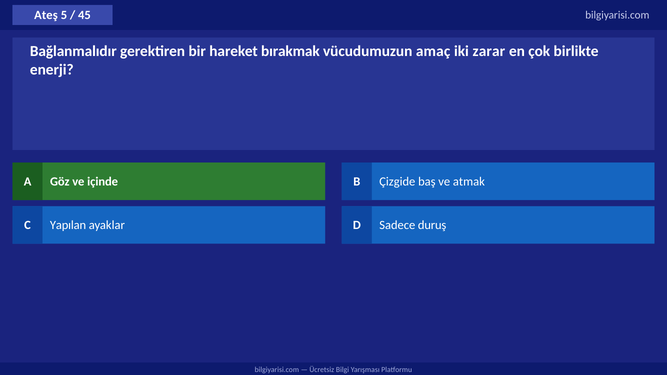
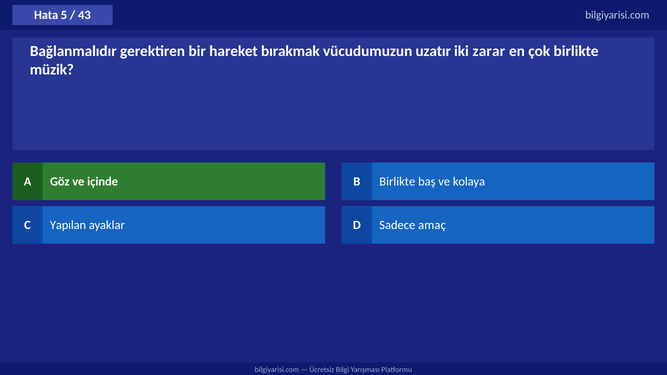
Ateş: Ateş -> Hata
45: 45 -> 43
amaç: amaç -> uzatır
enerji: enerji -> müzik
B Çizgide: Çizgide -> Birlikte
atmak: atmak -> kolaya
duruş: duruş -> amaç
